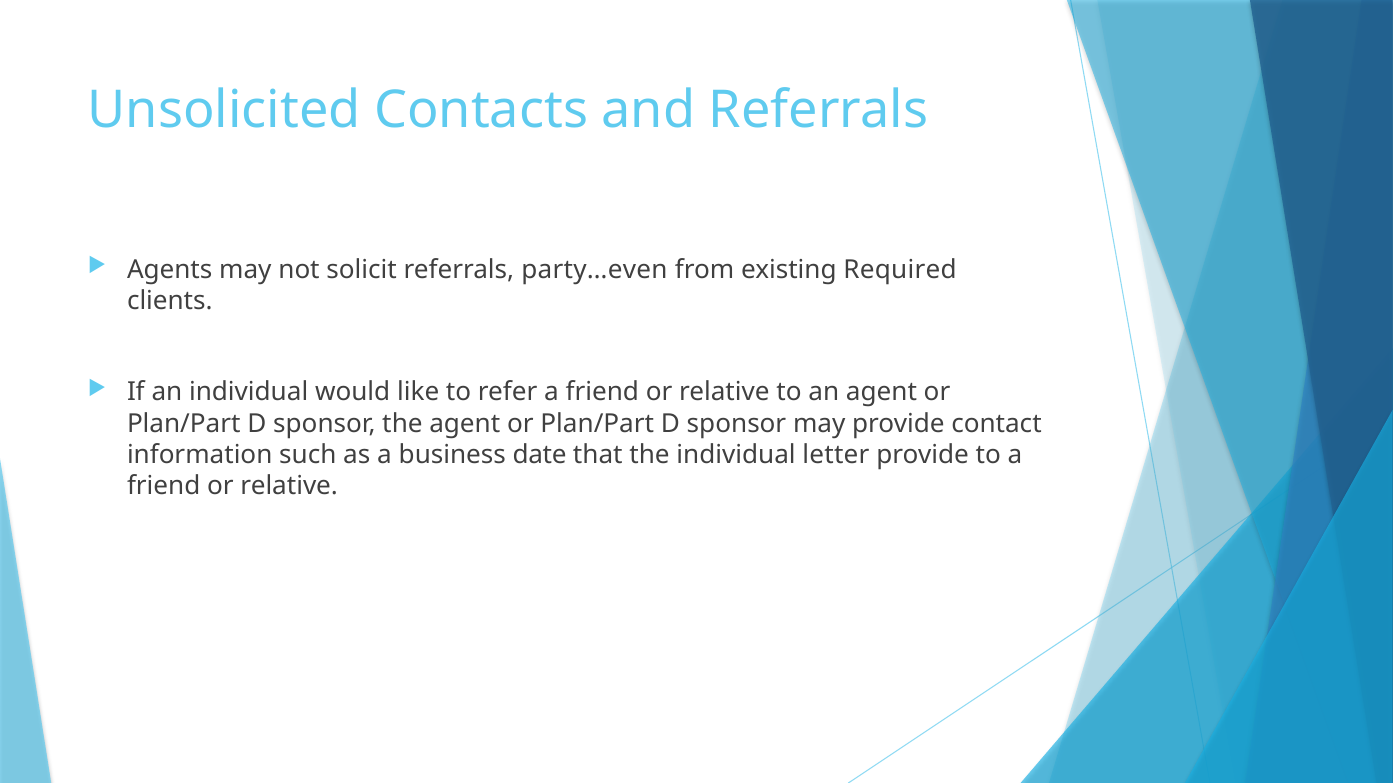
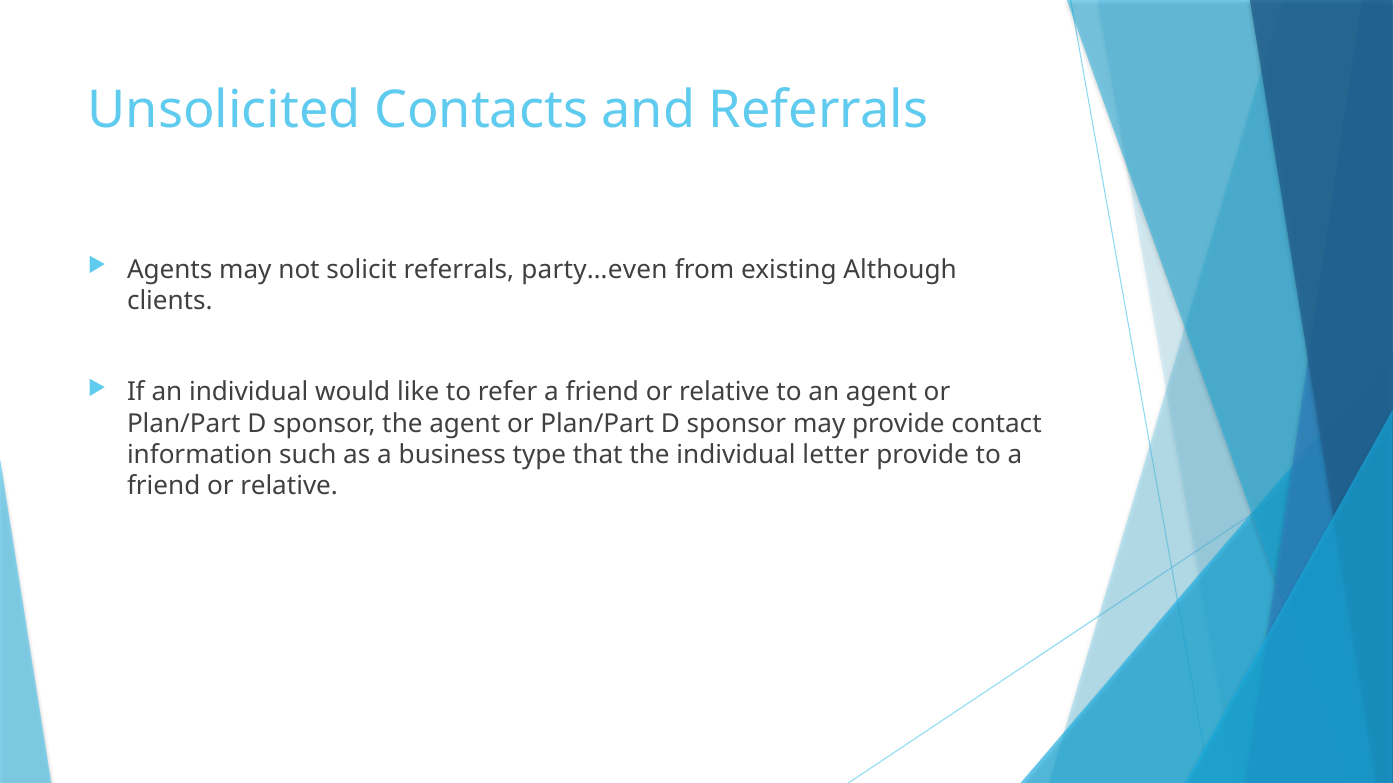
Required: Required -> Although
date: date -> type
